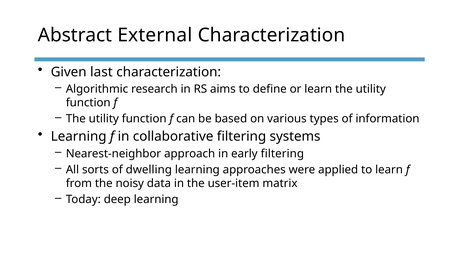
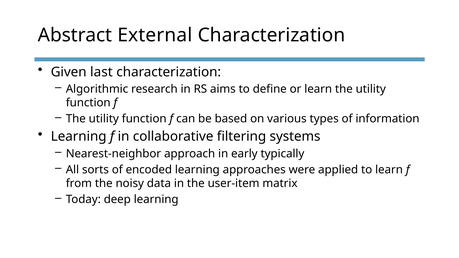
early filtering: filtering -> typically
dwelling: dwelling -> encoded
